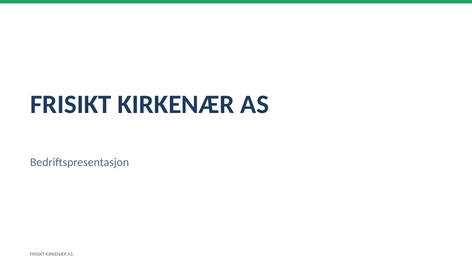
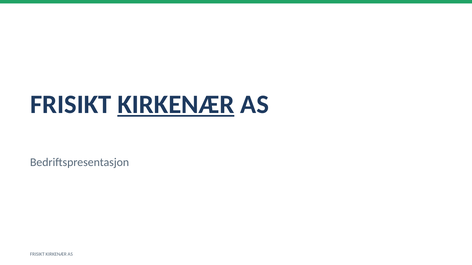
KIRKENÆR at (176, 105) underline: none -> present
